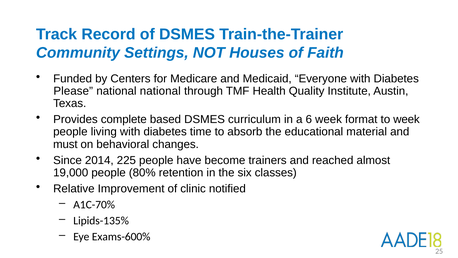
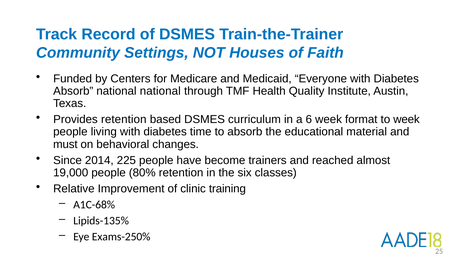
Please at (73, 91): Please -> Absorb
Provides complete: complete -> retention
notified: notified -> training
A1C-70%: A1C-70% -> A1C-68%
Exams-600%: Exams-600% -> Exams-250%
